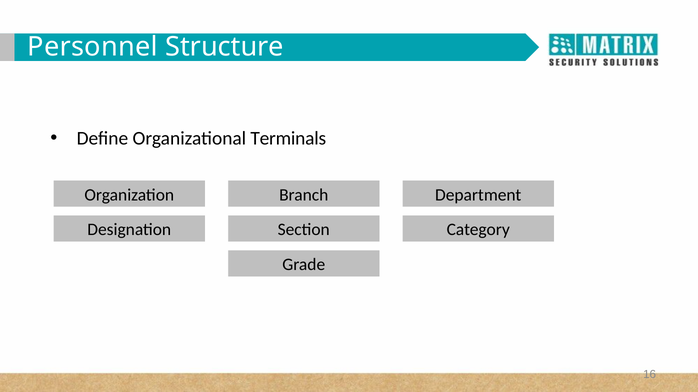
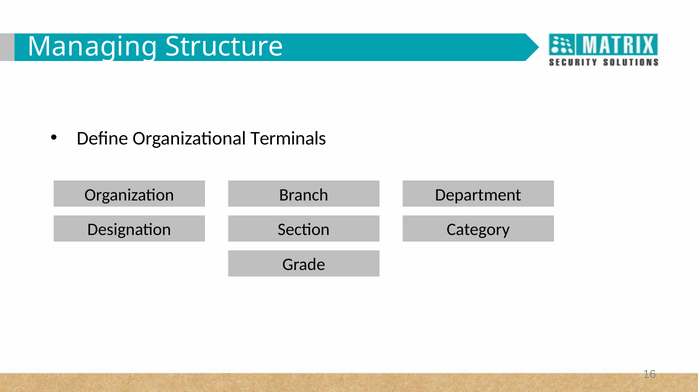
Personnel: Personnel -> Managing
